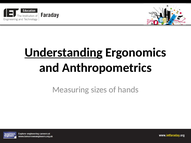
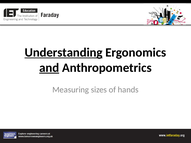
and underline: none -> present
